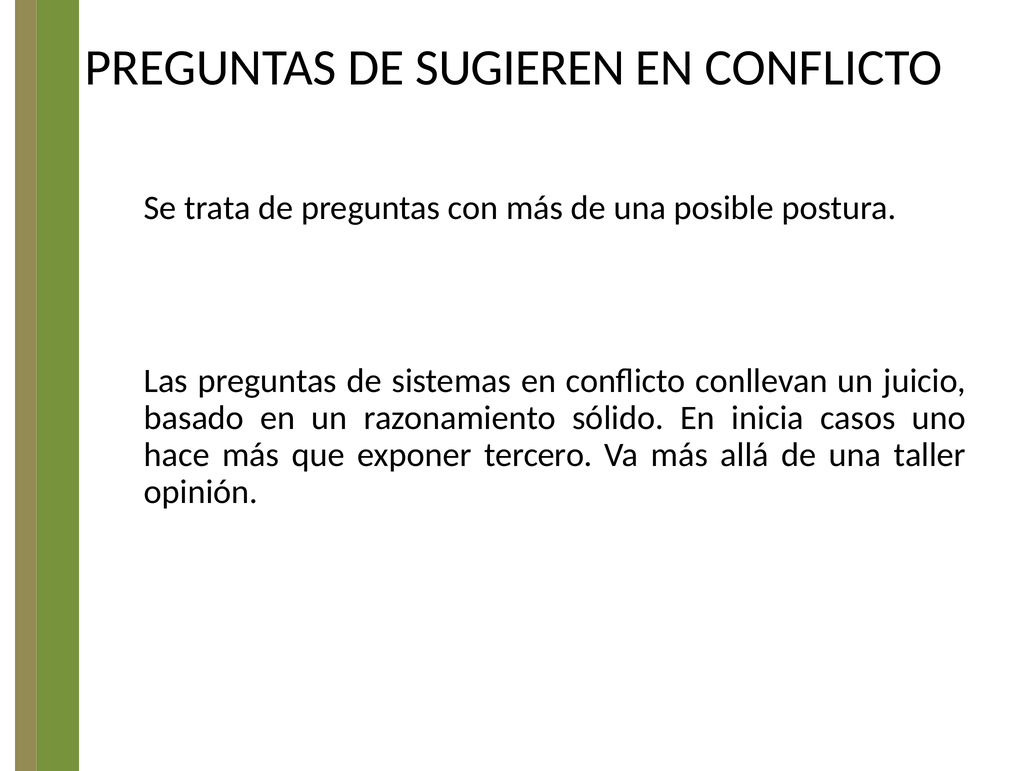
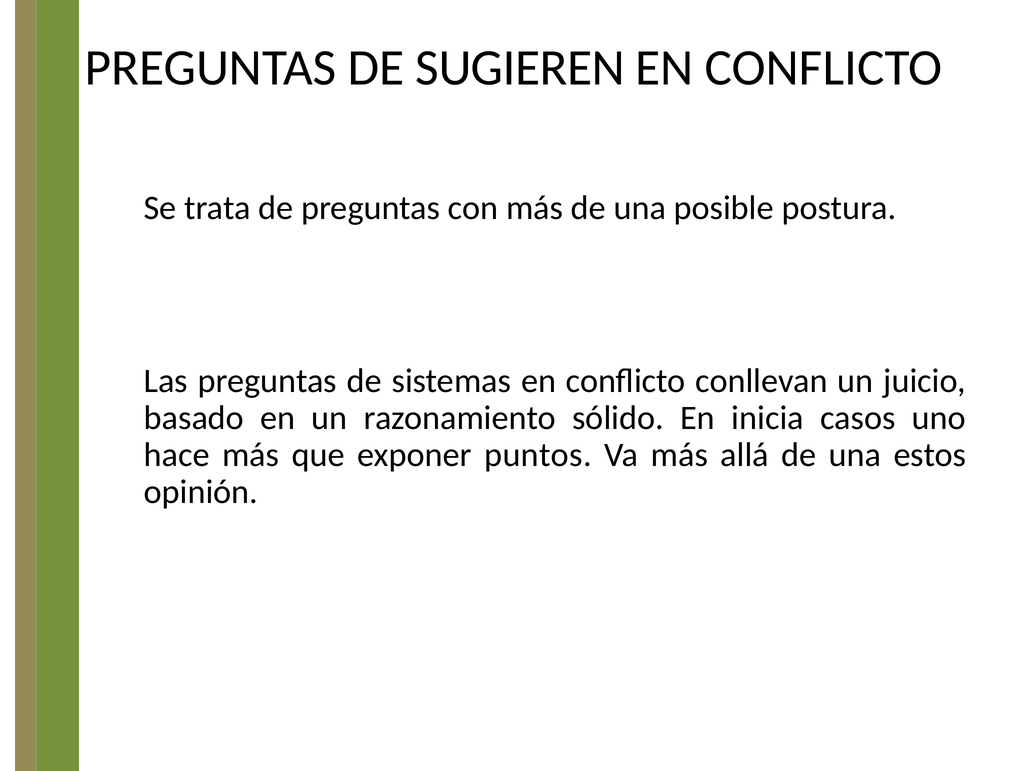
tercero: tercero -> puntos
taller: taller -> estos
